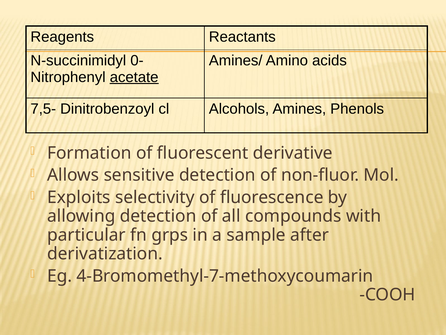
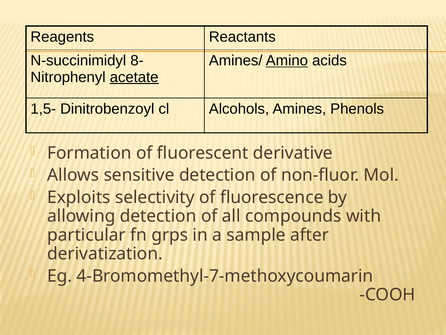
0-: 0- -> 8-
Amino underline: none -> present
7,5-: 7,5- -> 1,5-
